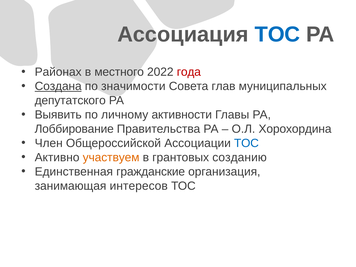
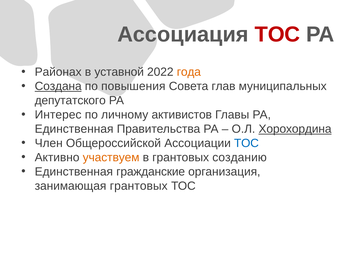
ТОС at (277, 34) colour: blue -> red
местного: местного -> уставной
года colour: red -> orange
значимости: значимости -> повышения
Выявить: Выявить -> Интерес
активности: активности -> активистов
Лоббирование at (74, 129): Лоббирование -> Единственная
Хорохордина underline: none -> present
занимающая интересов: интересов -> грантовых
